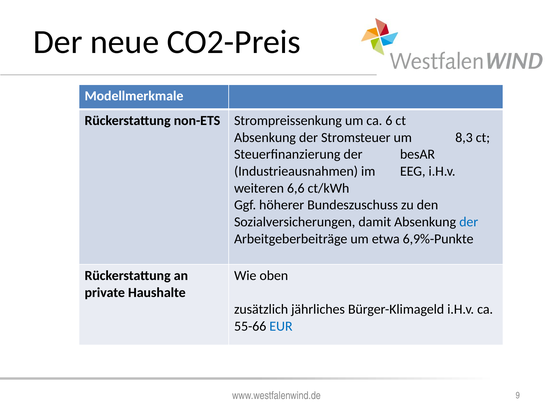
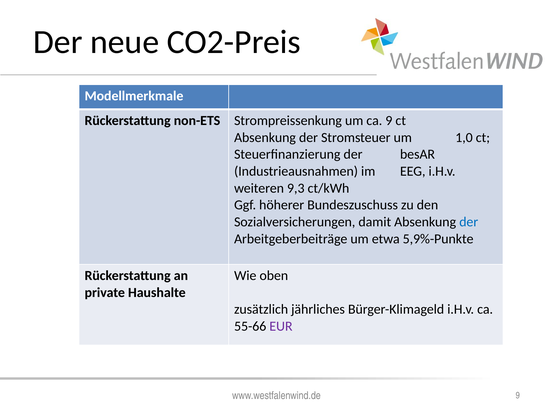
ca 6: 6 -> 9
8,3: 8,3 -> 1,0
6,6: 6,6 -> 9,3
6,9%-Punkte: 6,9%-Punkte -> 5,9%-Punkte
EUR colour: blue -> purple
